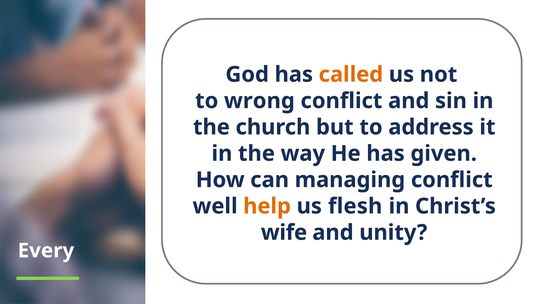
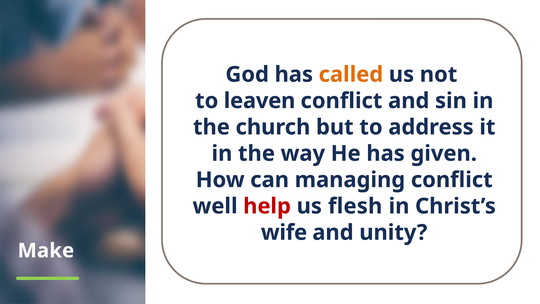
wrong: wrong -> leaven
help colour: orange -> red
Every: Every -> Make
